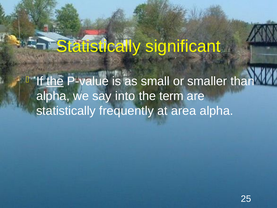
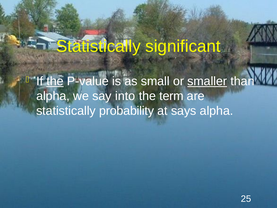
smaller underline: none -> present
frequently: frequently -> probability
area: area -> says
